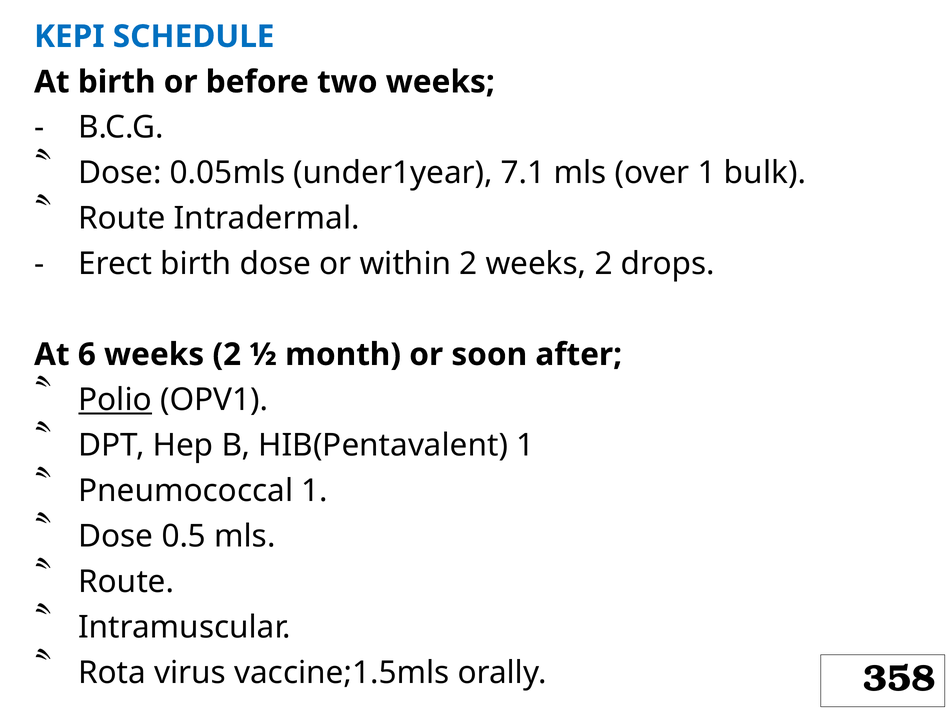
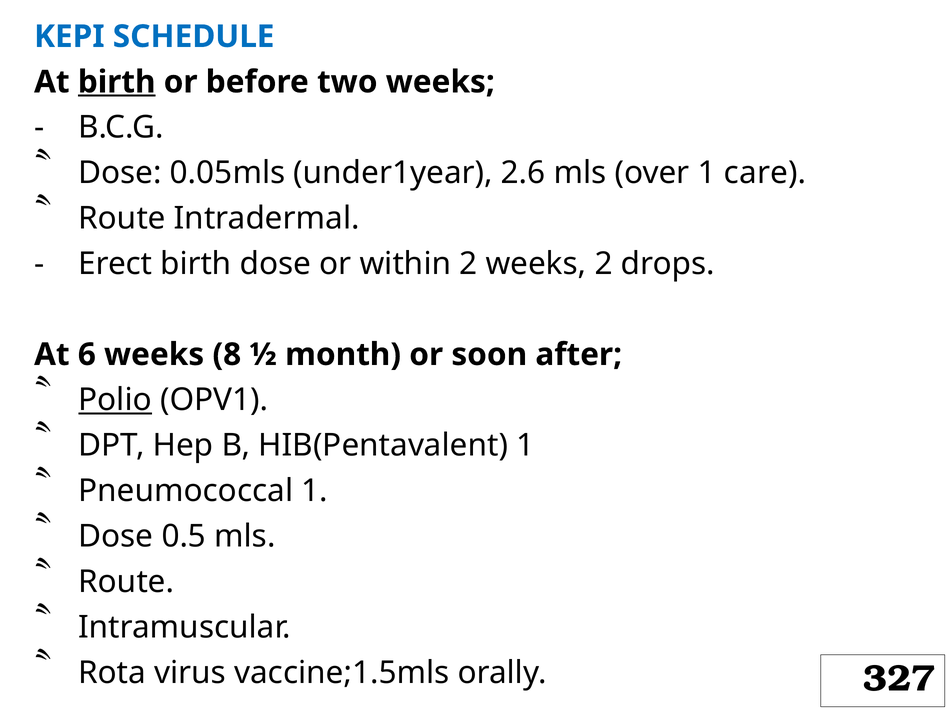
birth at (117, 82) underline: none -> present
7.1: 7.1 -> 2.6
bulk: bulk -> care
6 weeks 2: 2 -> 8
358: 358 -> 327
